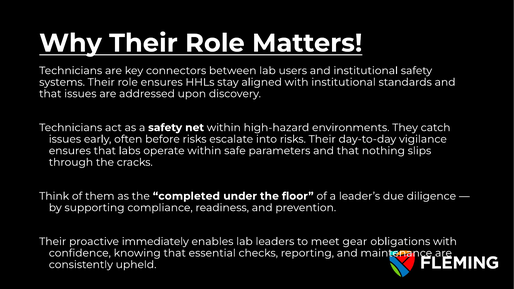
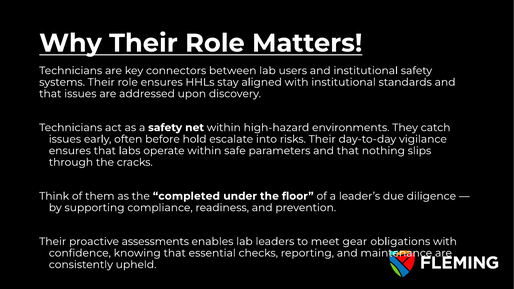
before risks: risks -> hold
immediately: immediately -> assessments
